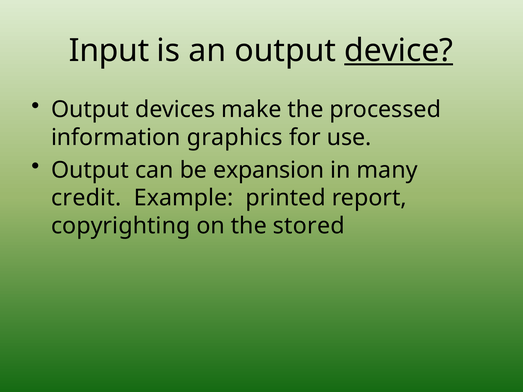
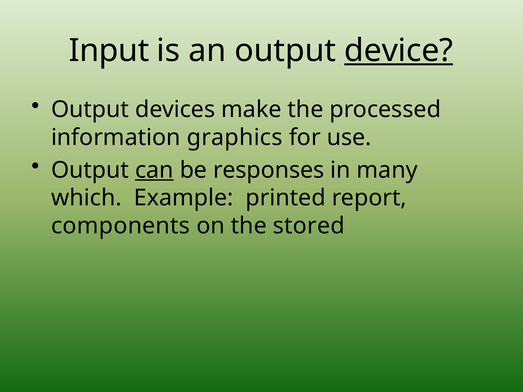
can underline: none -> present
expansion: expansion -> responses
credit: credit -> which
copyrighting: copyrighting -> components
